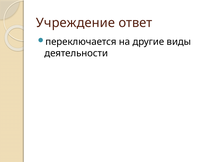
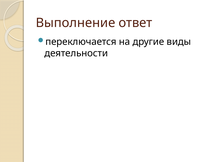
Учреждение: Учреждение -> Выполнение
